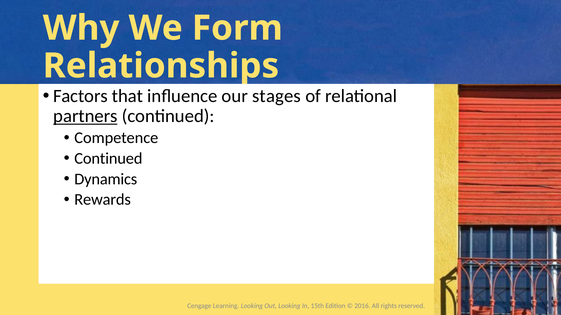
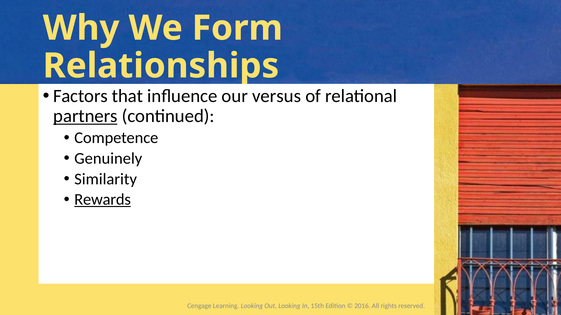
stages: stages -> versus
Continued at (108, 159): Continued -> Genuinely
Dynamics: Dynamics -> Similarity
Rewards underline: none -> present
